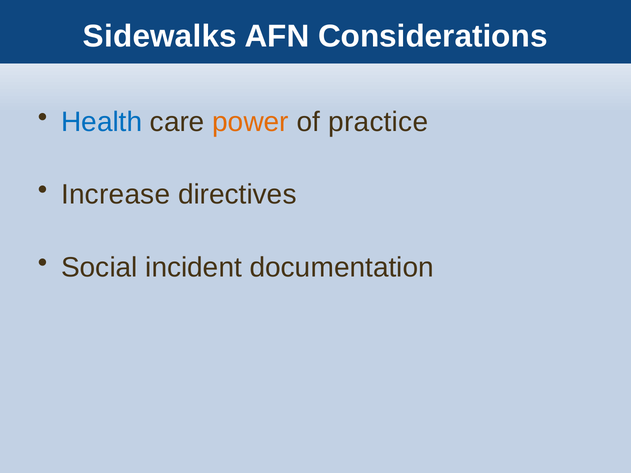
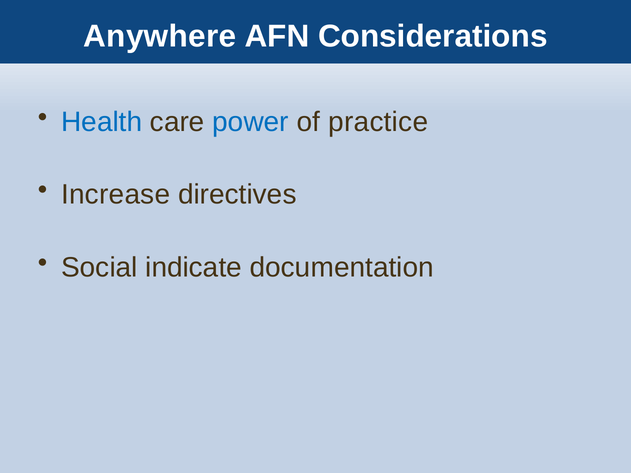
Sidewalks: Sidewalks -> Anywhere
power colour: orange -> blue
incident: incident -> indicate
